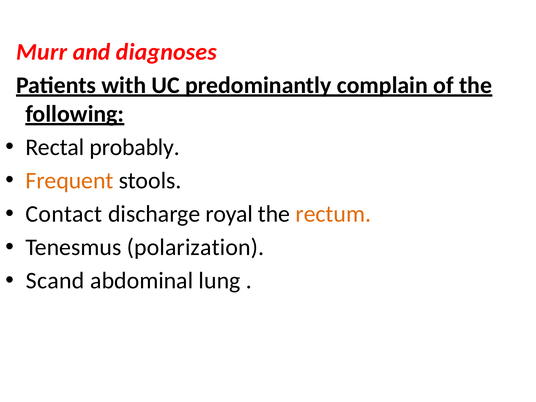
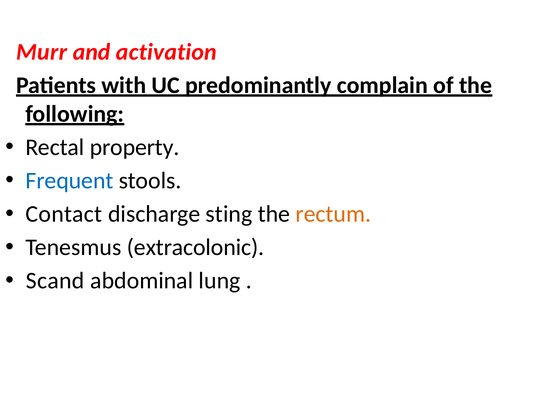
diagnoses: diagnoses -> activation
probably: probably -> property
Frequent colour: orange -> blue
royal: royal -> sting
polarization: polarization -> extracolonic
